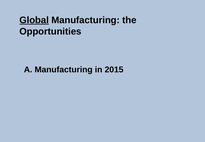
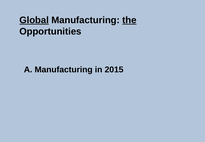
the underline: none -> present
